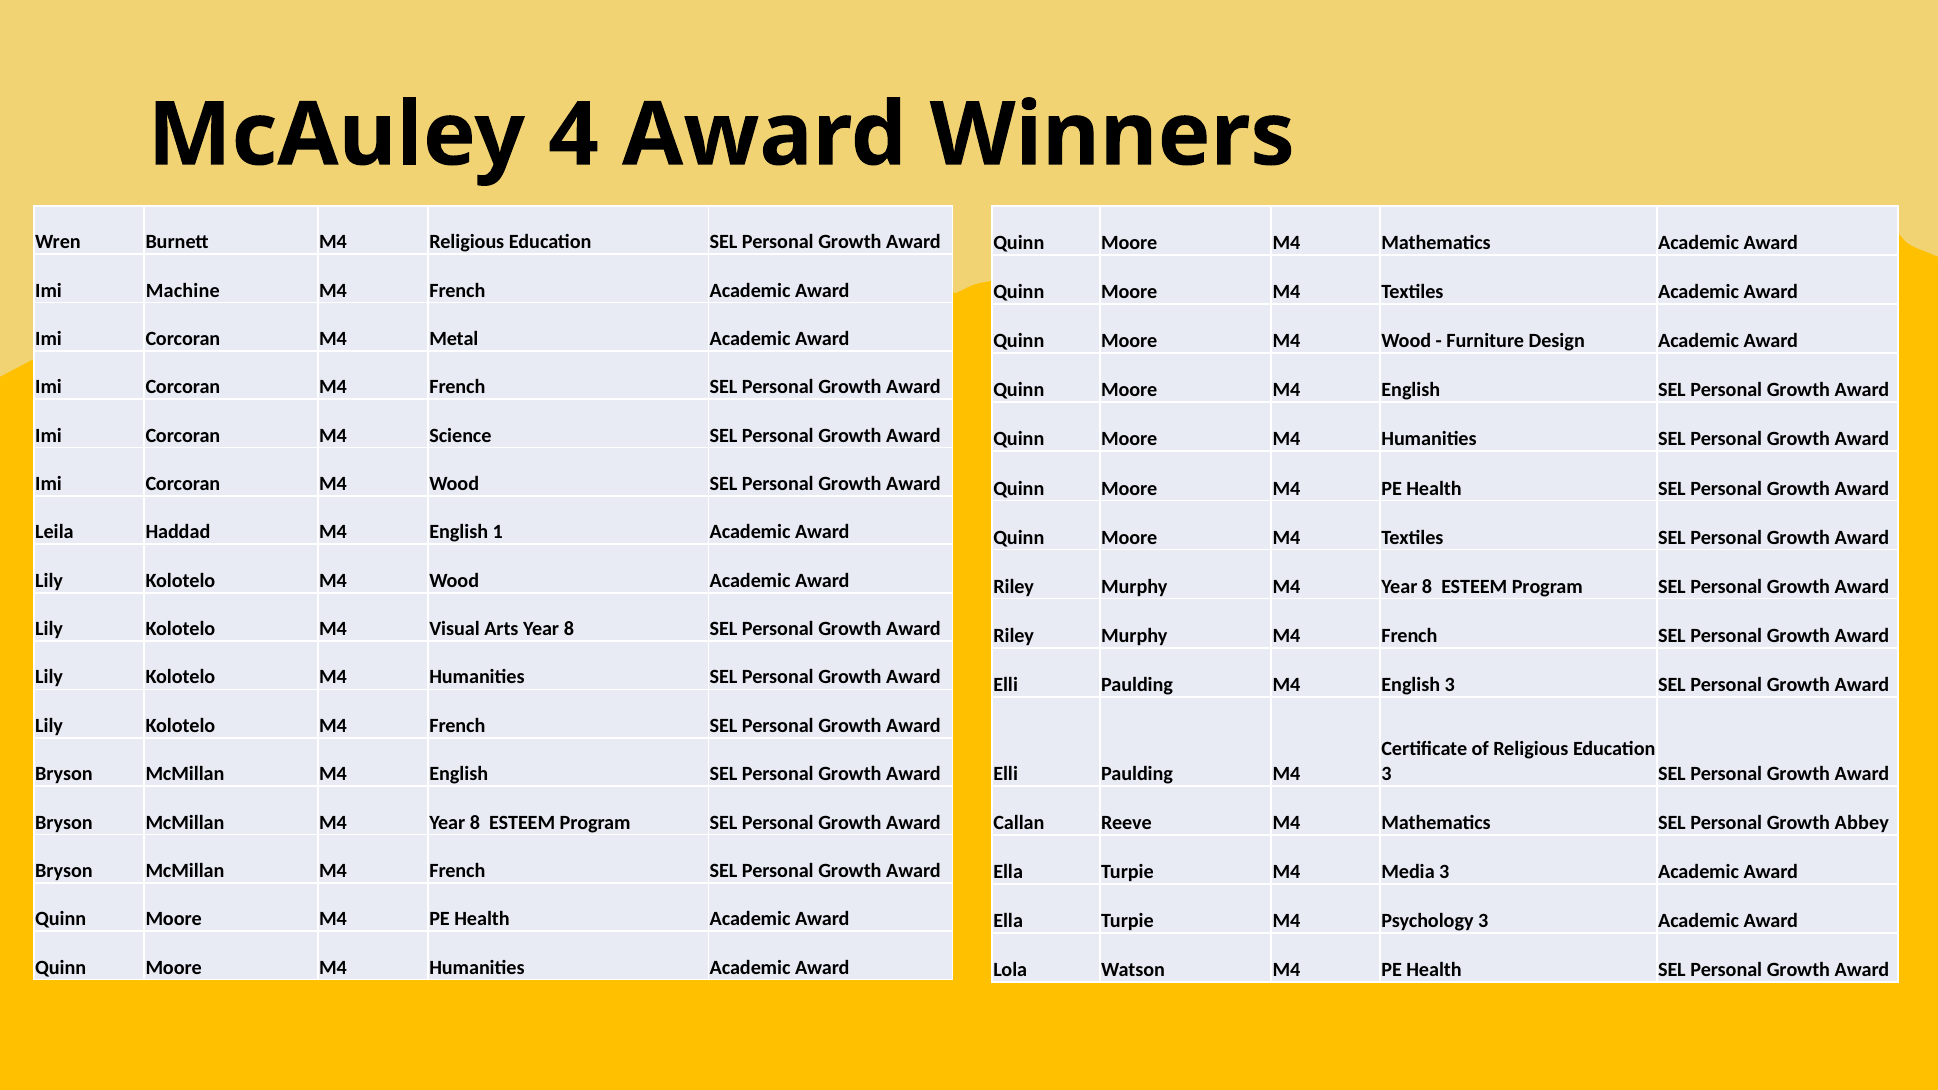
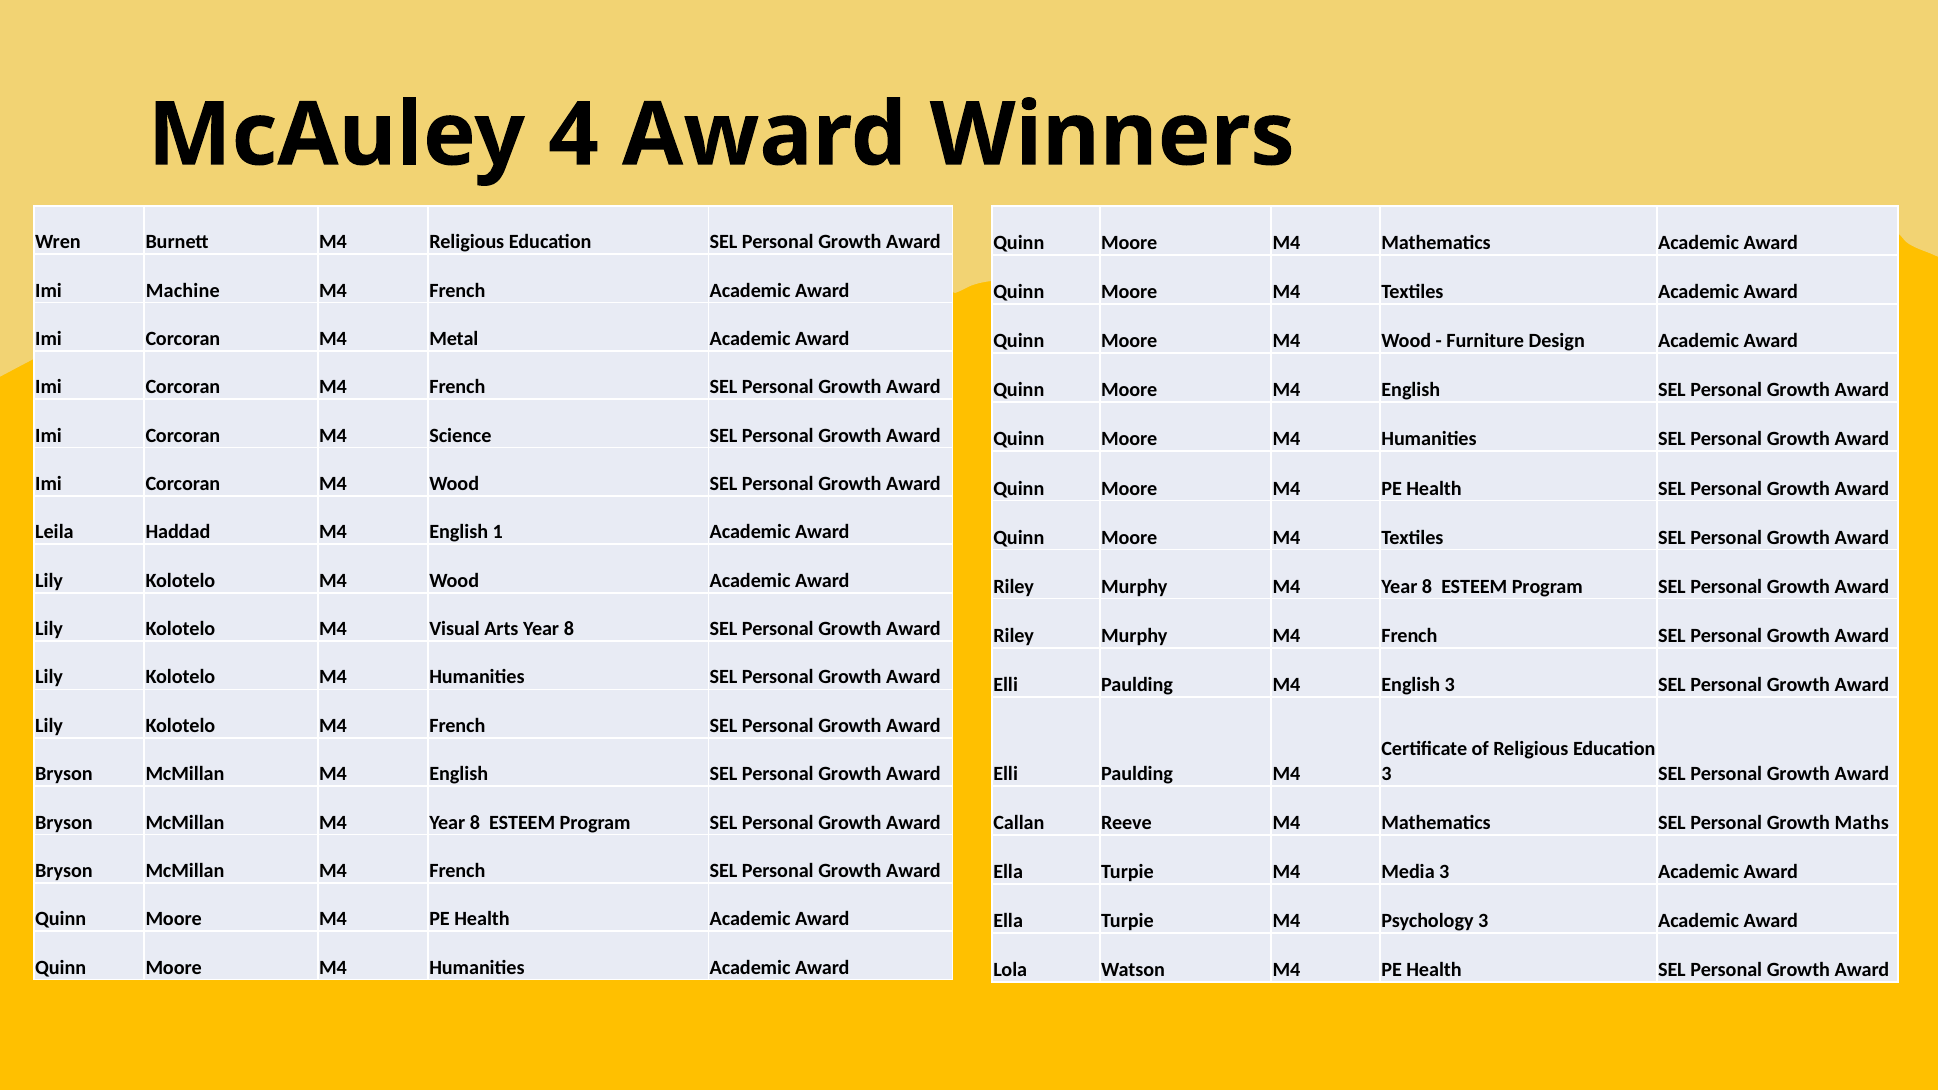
Abbey: Abbey -> Maths
